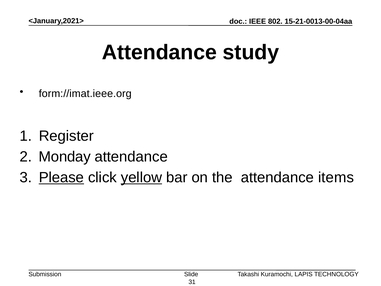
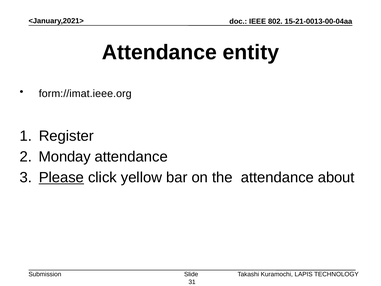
study: study -> entity
yellow underline: present -> none
items: items -> about
